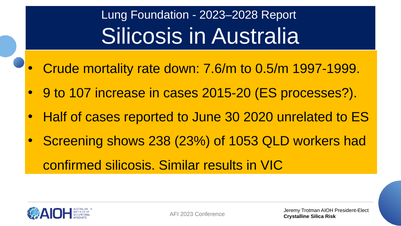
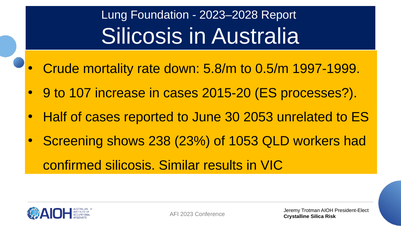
7.6/m: 7.6/m -> 5.8/m
2020: 2020 -> 2053
